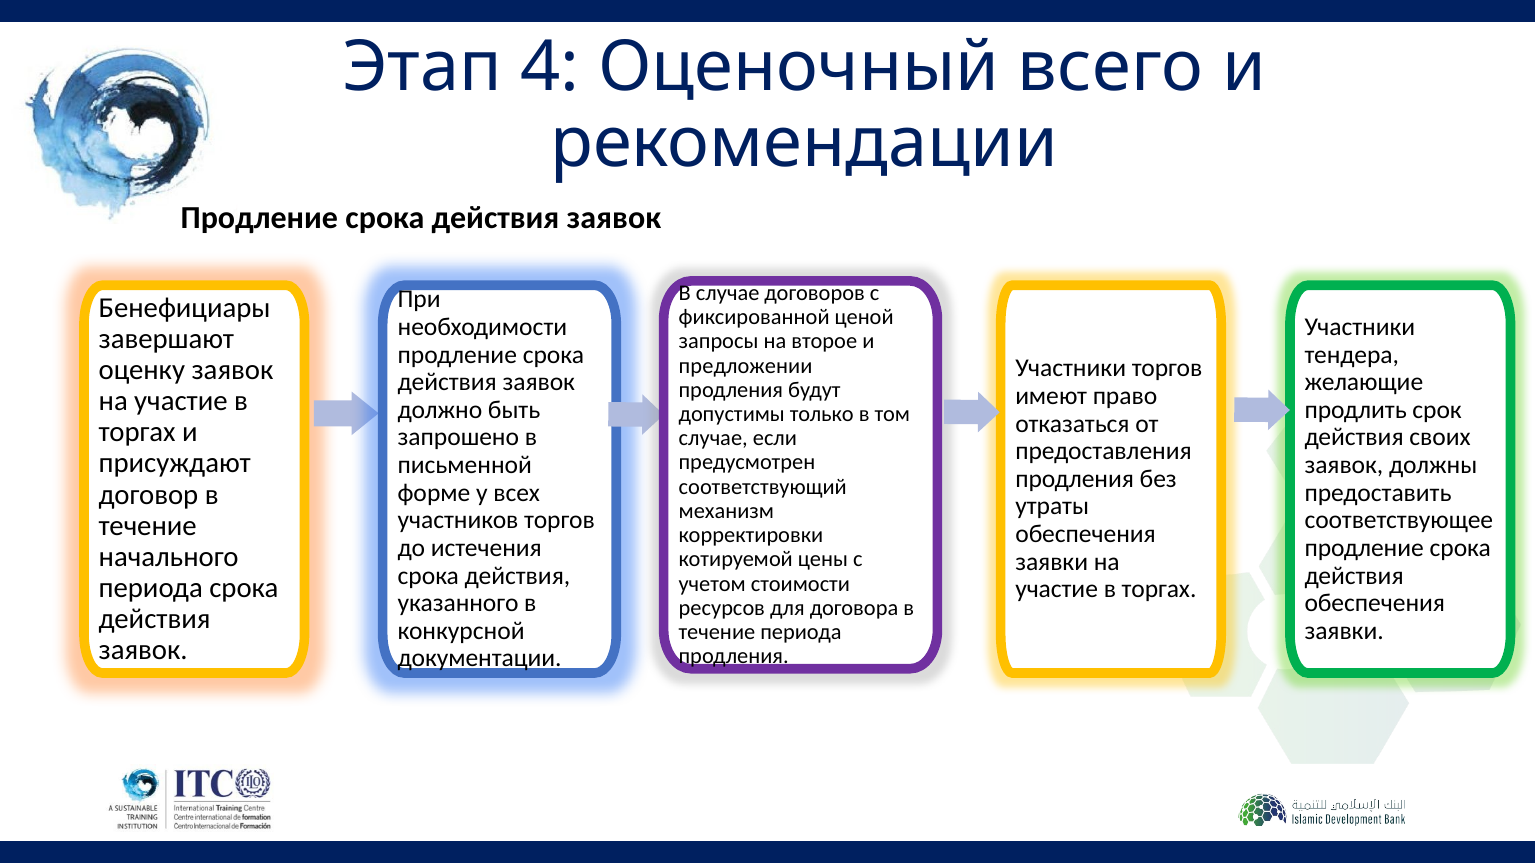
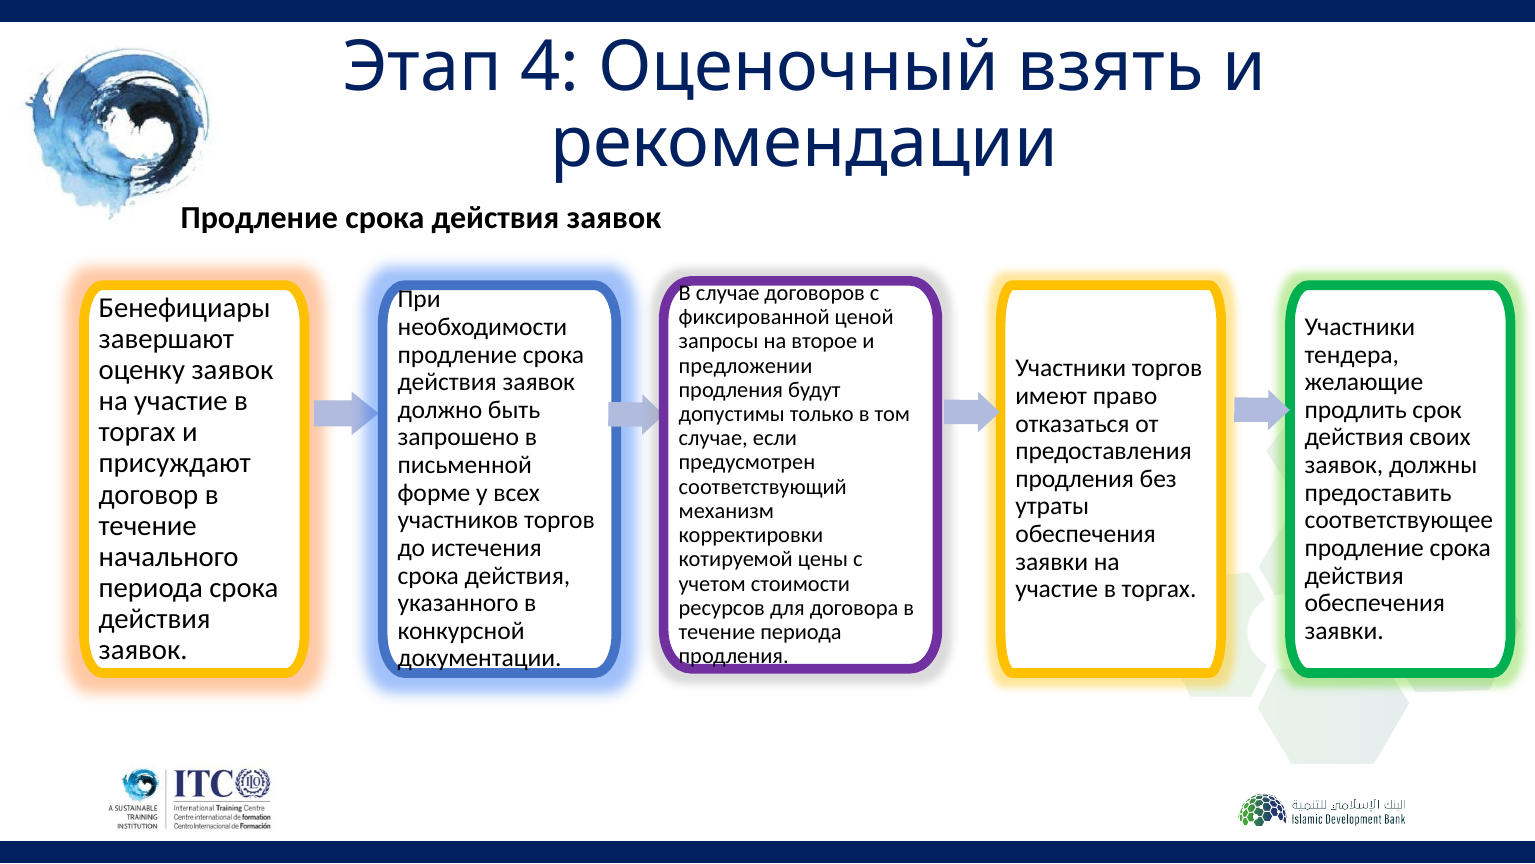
всего: всего -> взять
